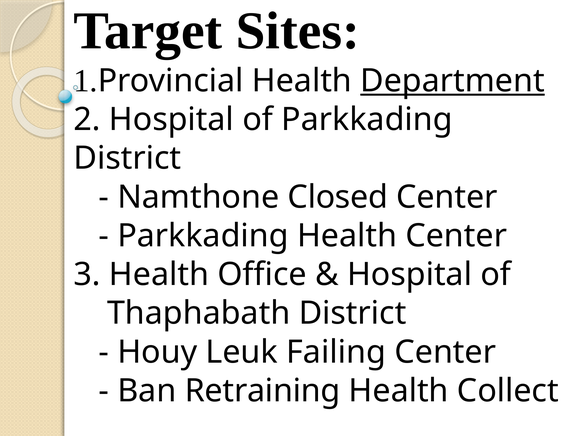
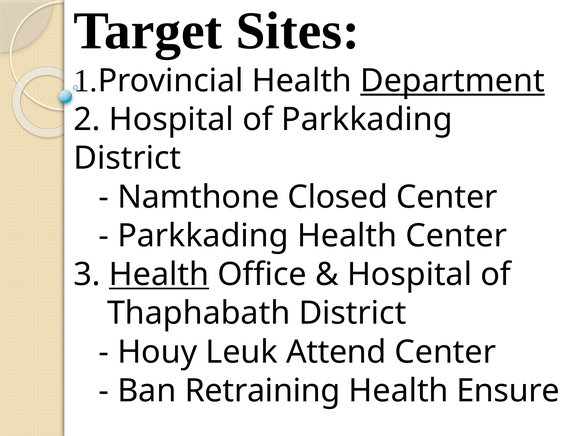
Health at (159, 274) underline: none -> present
Failing: Failing -> Attend
Collect: Collect -> Ensure
